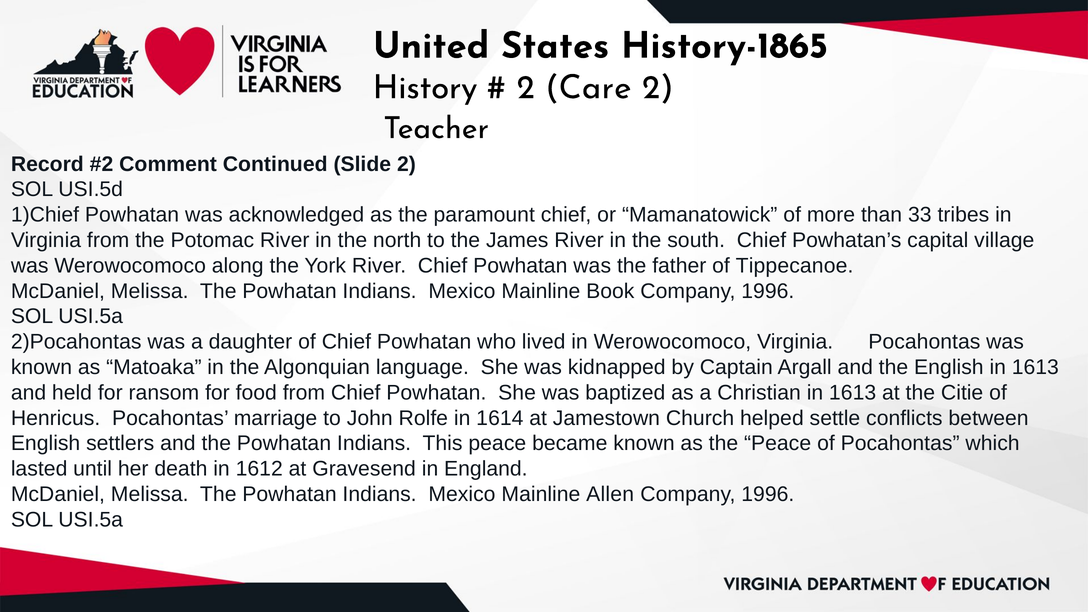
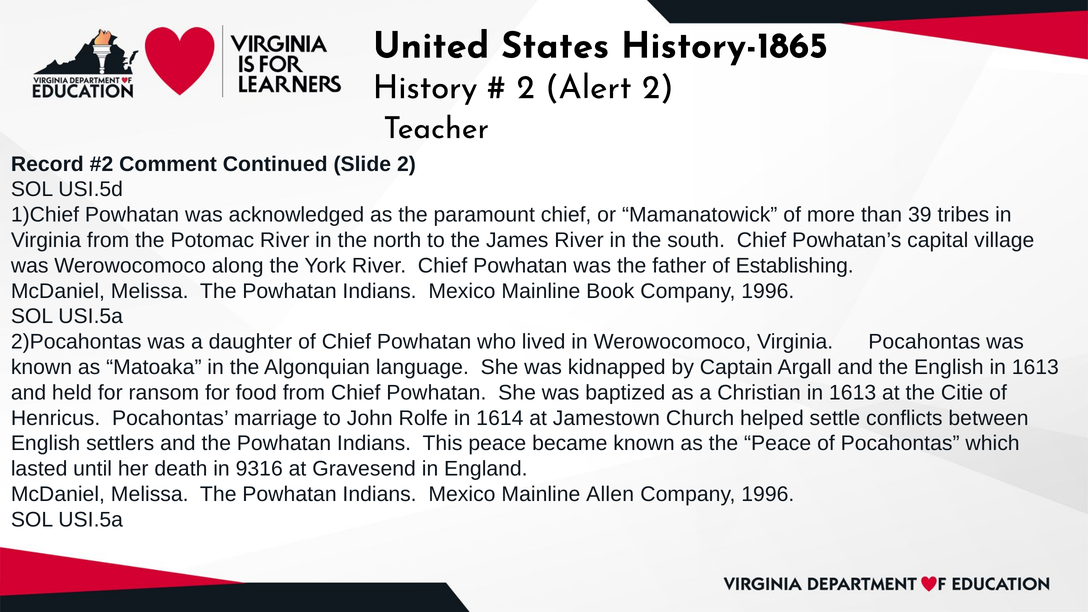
Care: Care -> Alert
33: 33 -> 39
Tippecanoe: Tippecanoe -> Establishing
1612: 1612 -> 9316
